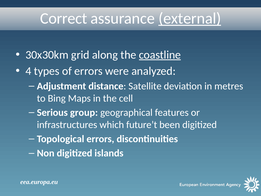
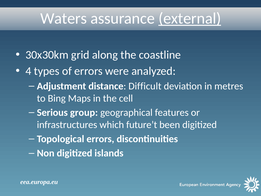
Correct: Correct -> Waters
coastline underline: present -> none
Satellite: Satellite -> Difficult
